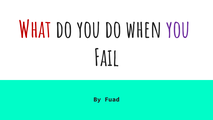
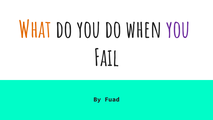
What colour: red -> orange
